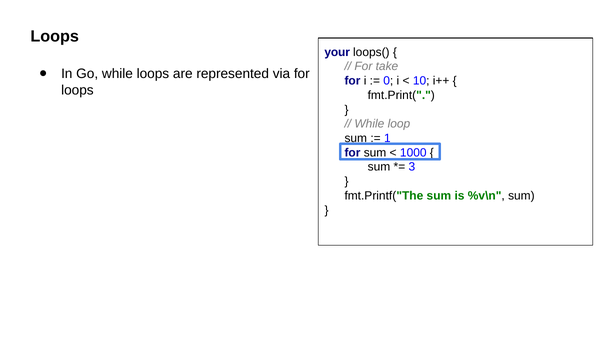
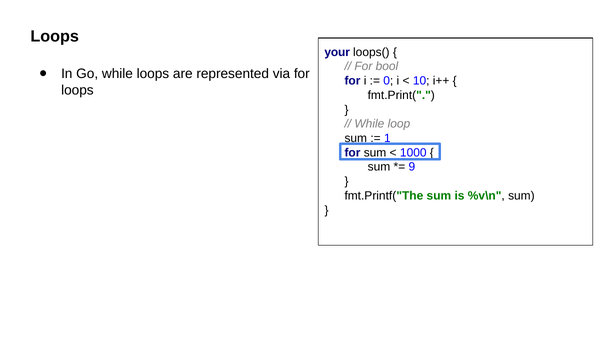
take: take -> bool
3: 3 -> 9
